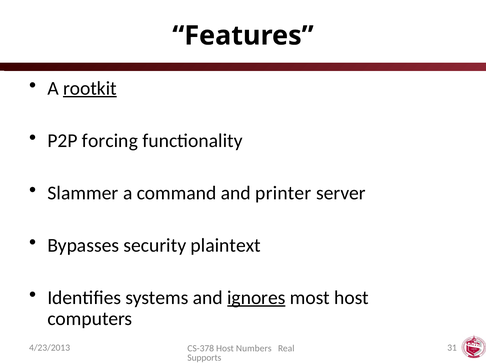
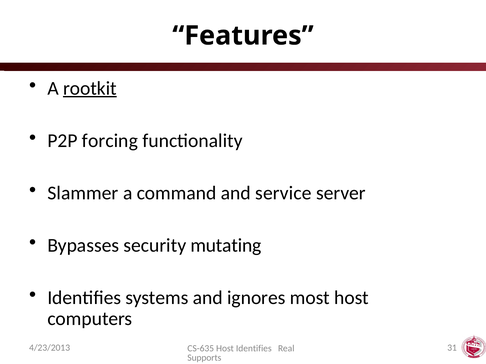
printer: printer -> service
plaintext: plaintext -> mutating
ignores underline: present -> none
CS-378: CS-378 -> CS-635
Host Numbers: Numbers -> Identifies
